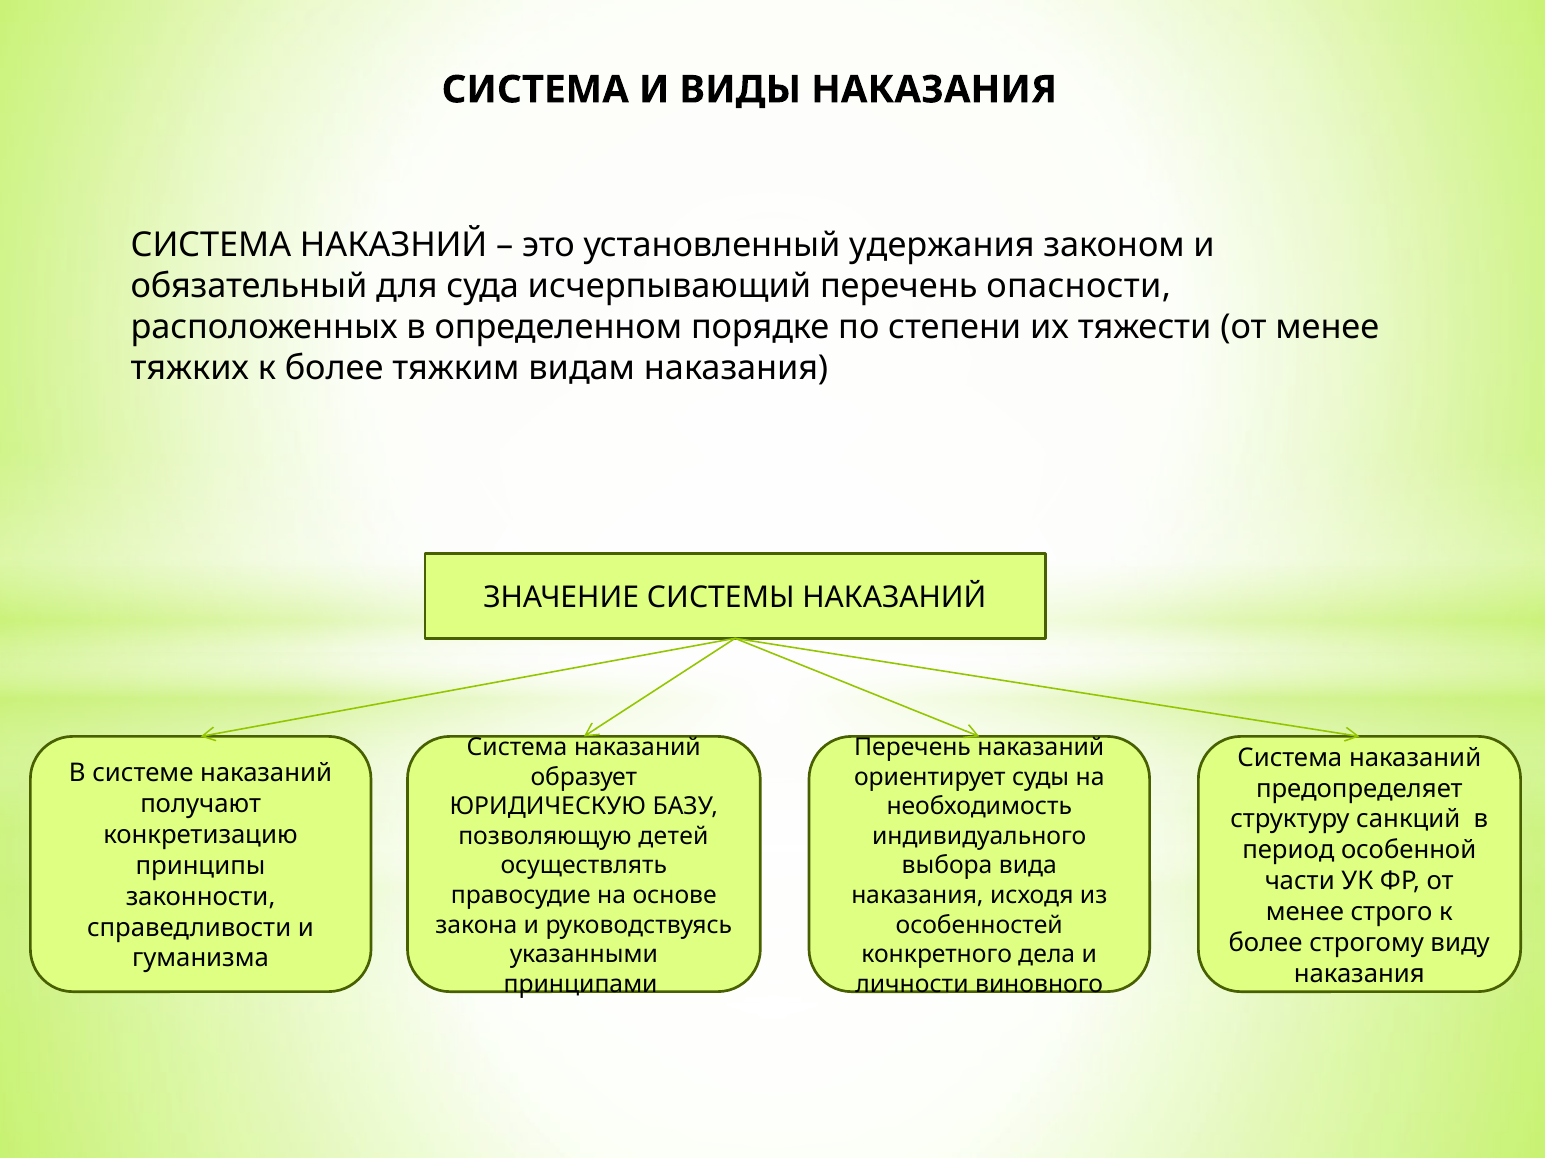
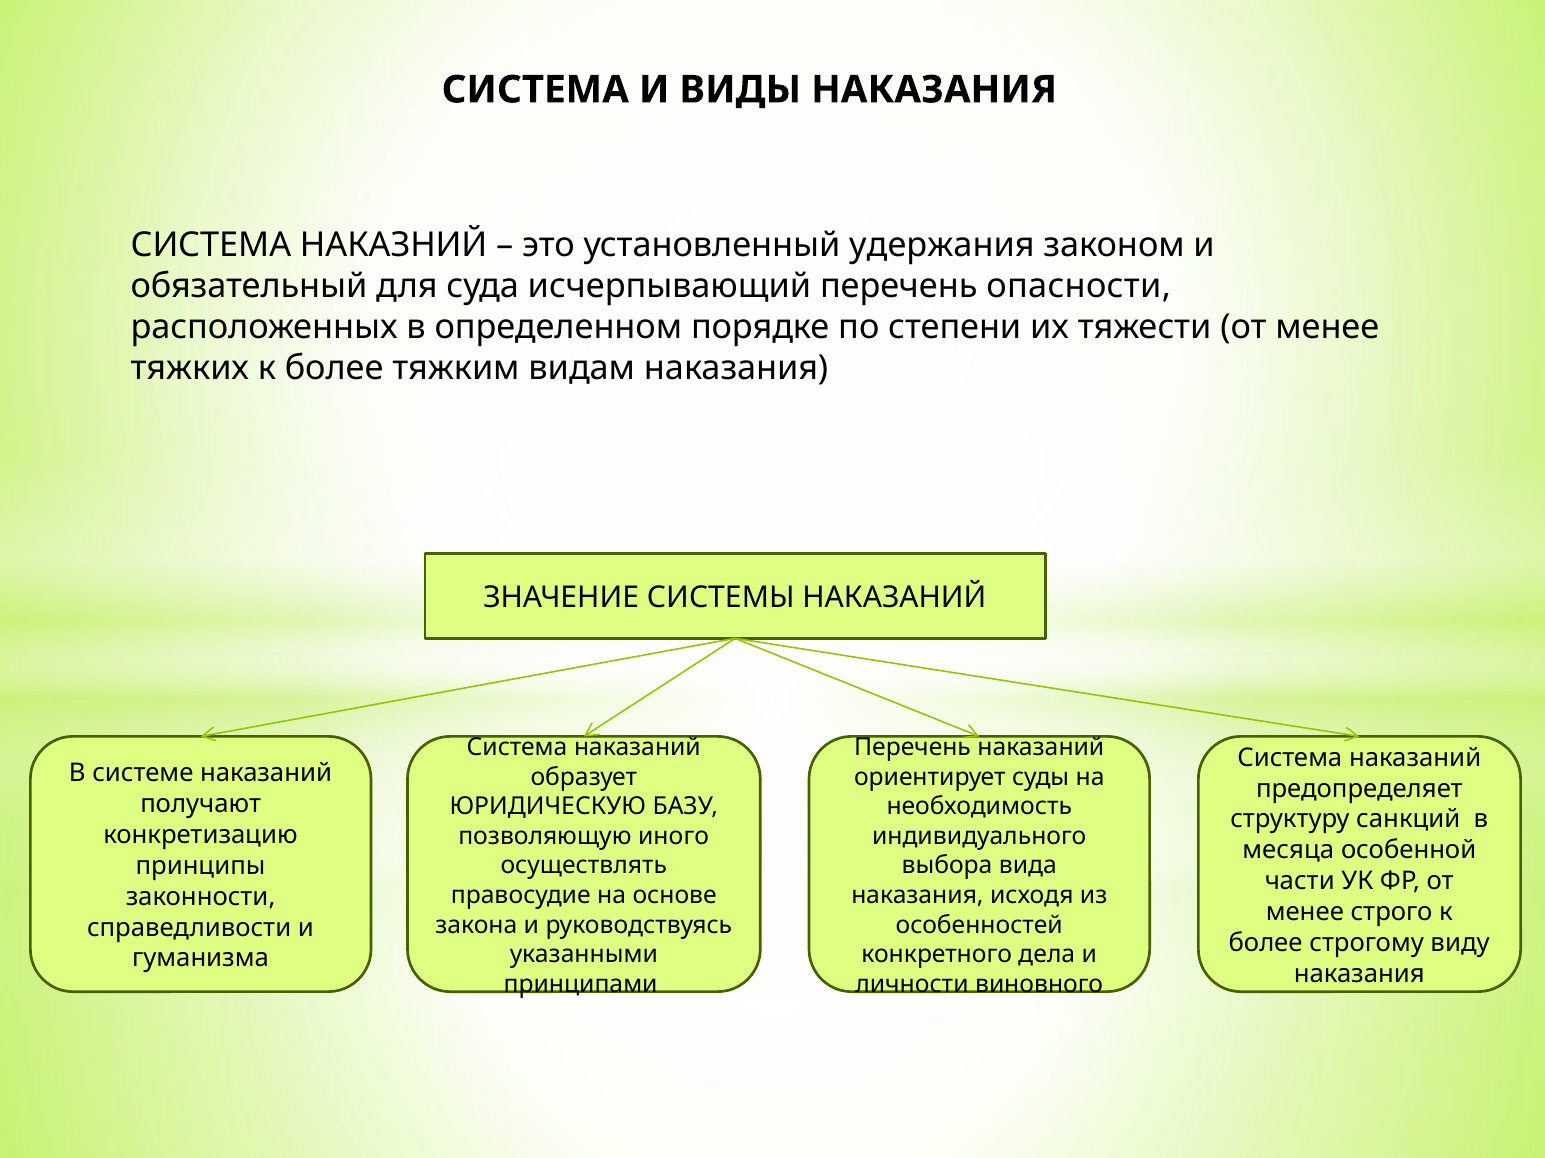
детей: детей -> иного
период: период -> месяца
